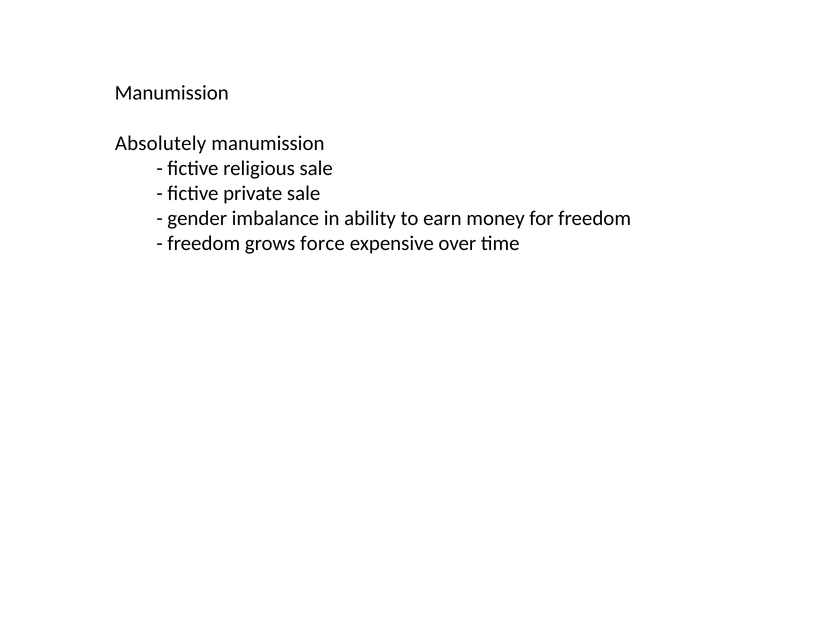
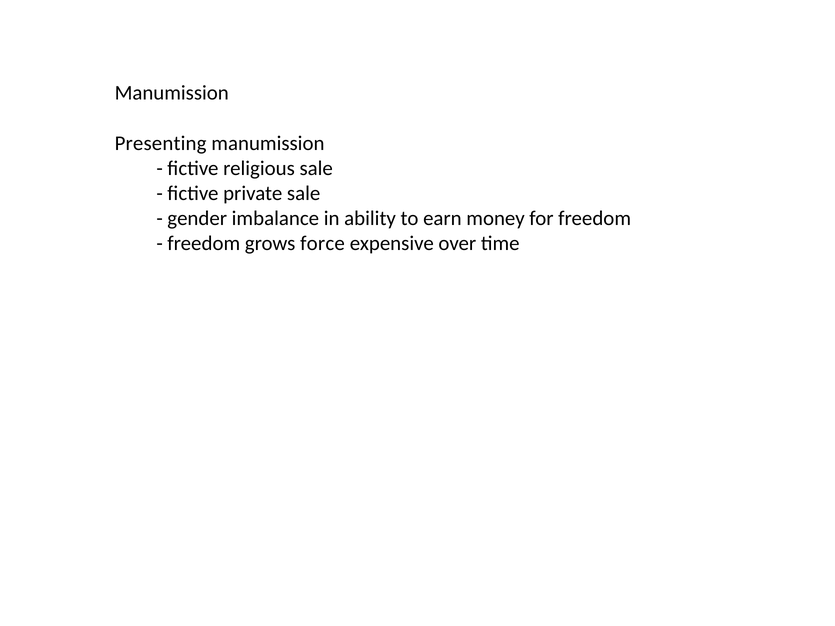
Absolutely: Absolutely -> Presenting
